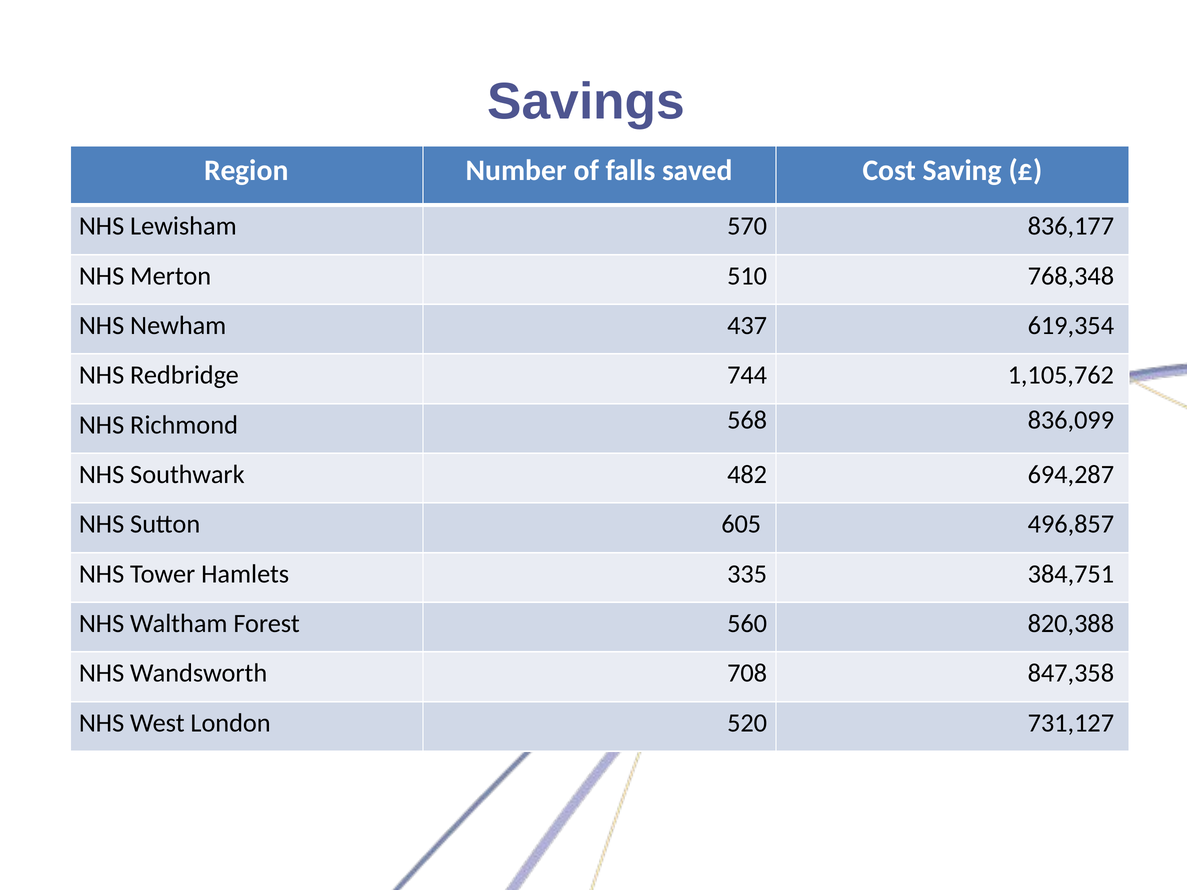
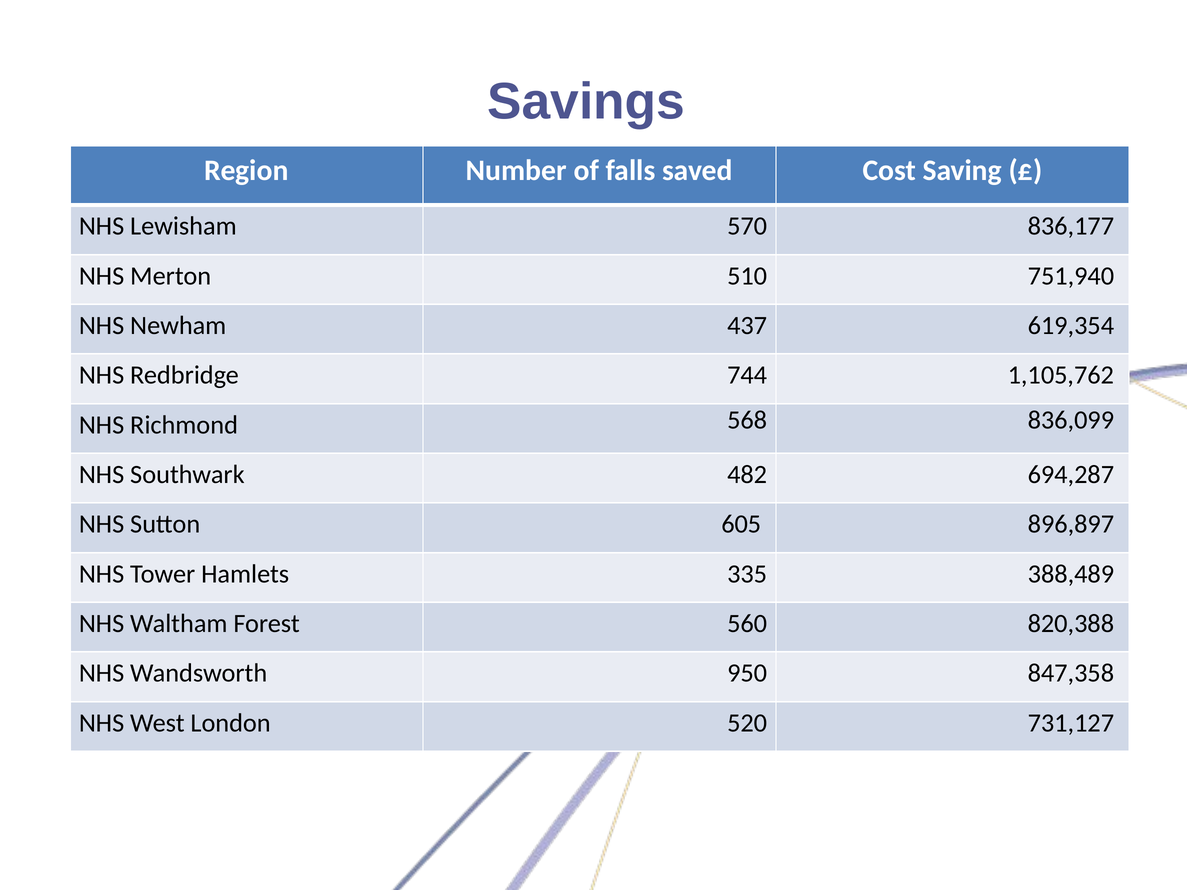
768,348: 768,348 -> 751,940
496,857: 496,857 -> 896,897
384,751: 384,751 -> 388,489
708: 708 -> 950
